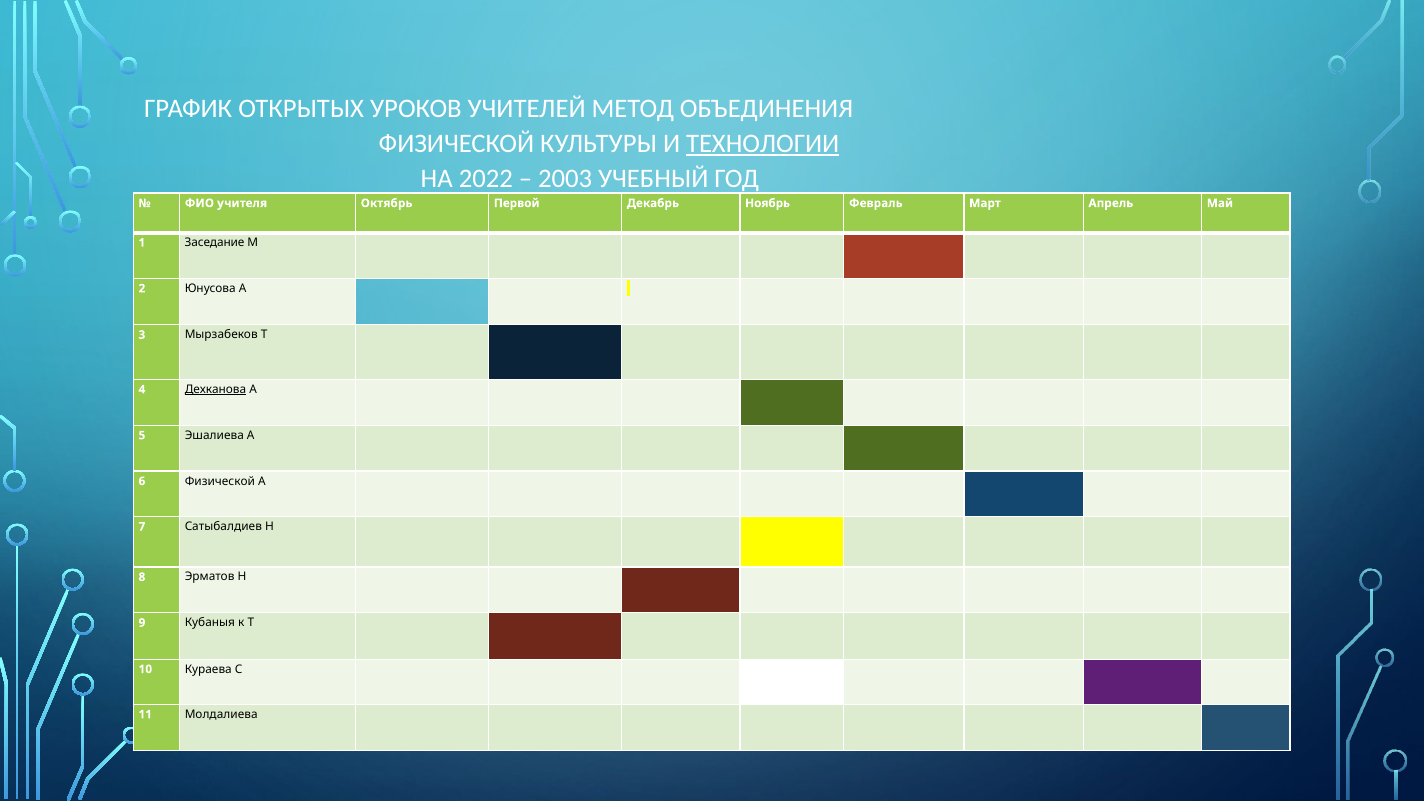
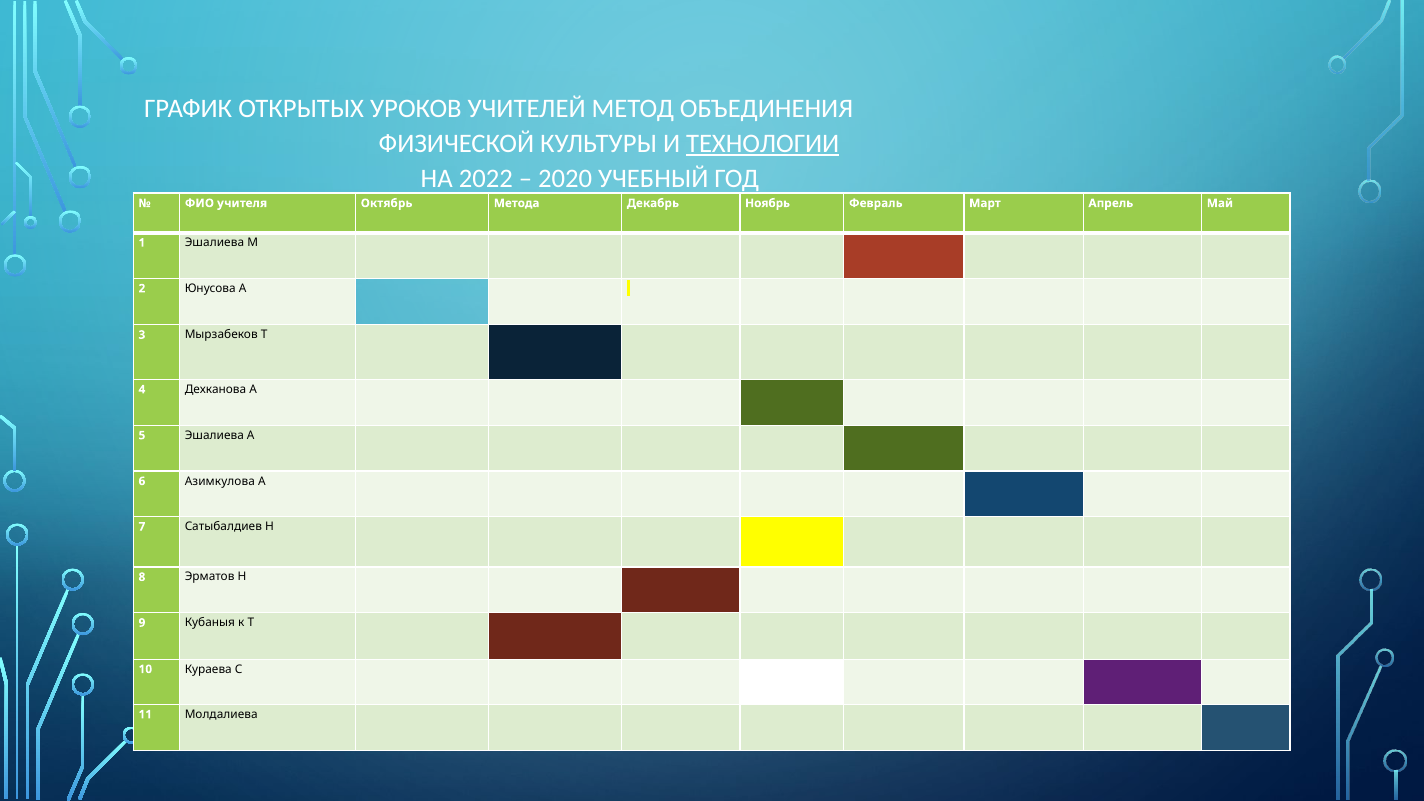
2003: 2003 -> 2020
Первой: Первой -> Метода
1 Заседание: Заседание -> Эшалиева
Дехканова underline: present -> none
6 Физической: Физической -> Азимкулова
